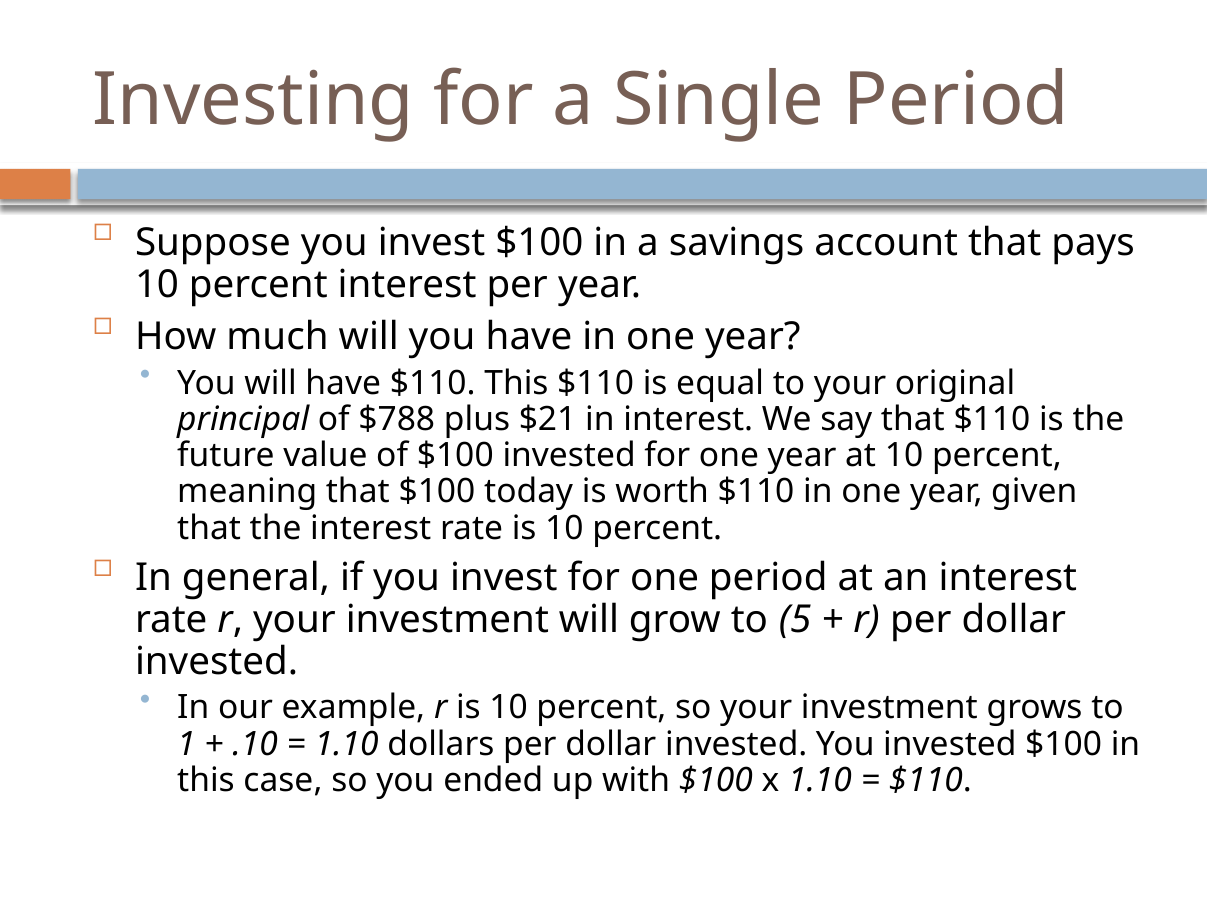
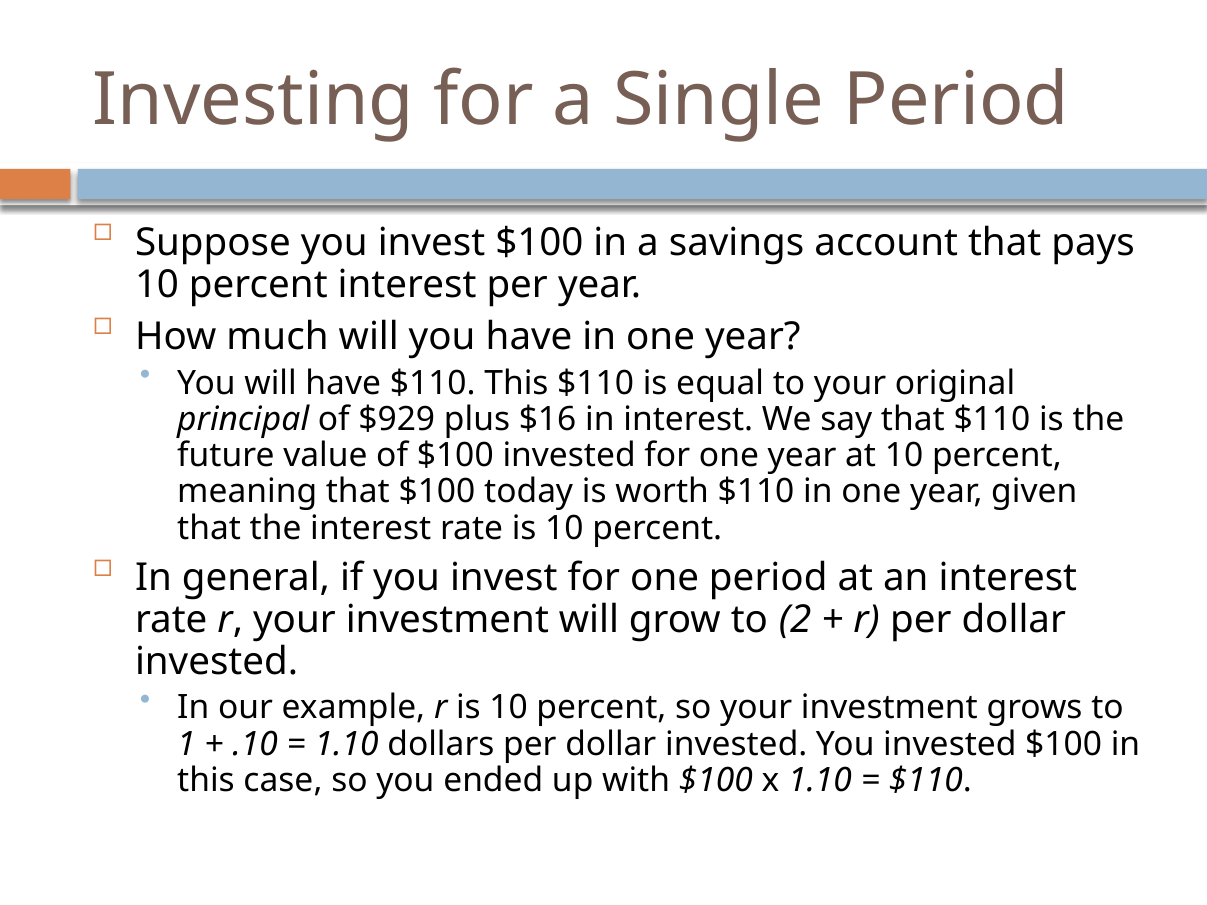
$788: $788 -> $929
$21: $21 -> $16
5: 5 -> 2
